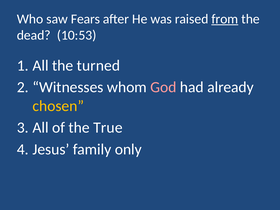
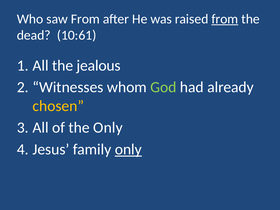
saw Fears: Fears -> From
10:53: 10:53 -> 10:61
turned: turned -> jealous
God colour: pink -> light green
the True: True -> Only
only at (128, 149) underline: none -> present
